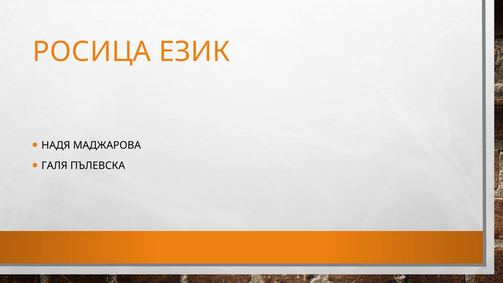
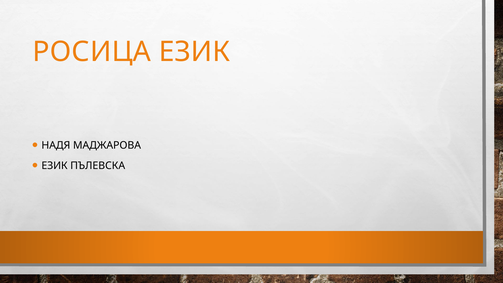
ГАЛЯ at (55, 166): ГАЛЯ -> ЕЗИК
